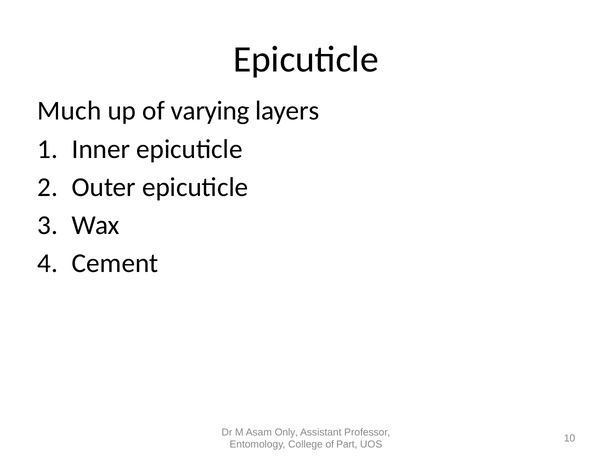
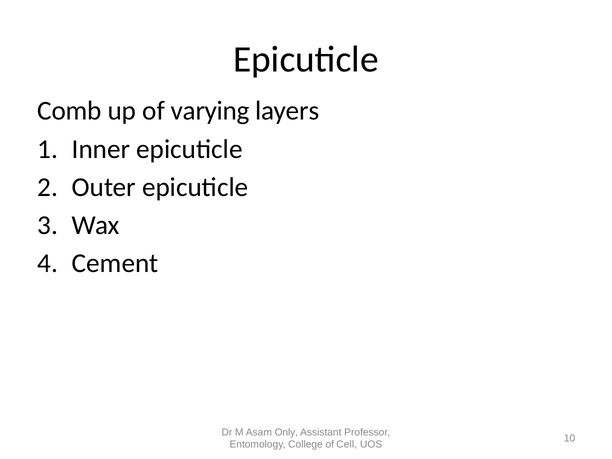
Much: Much -> Comb
Part: Part -> Cell
